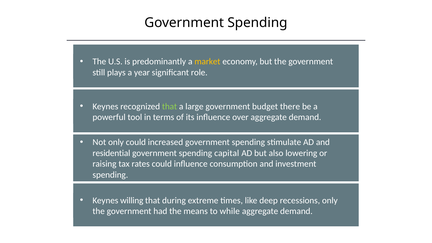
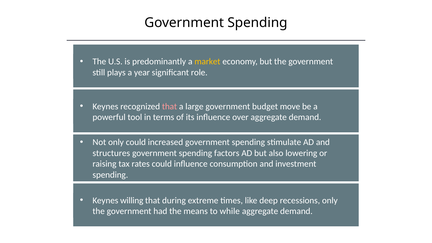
that at (170, 107) colour: light green -> pink
there: there -> move
residential: residential -> structures
capital: capital -> factors
